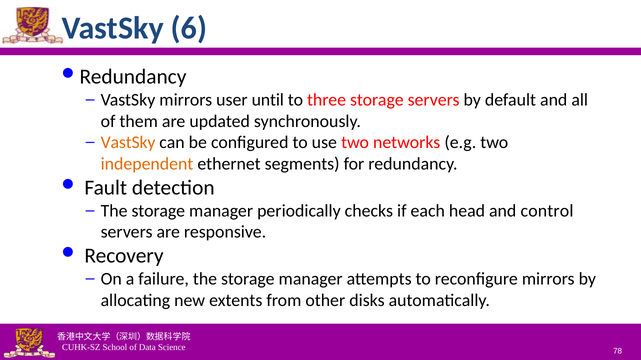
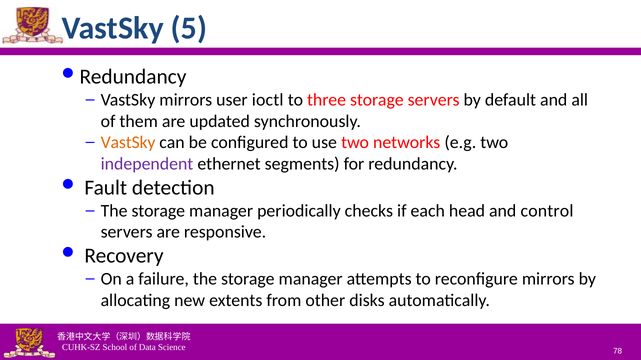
6: 6 -> 5
until: until -> ioctl
independent colour: orange -> purple
